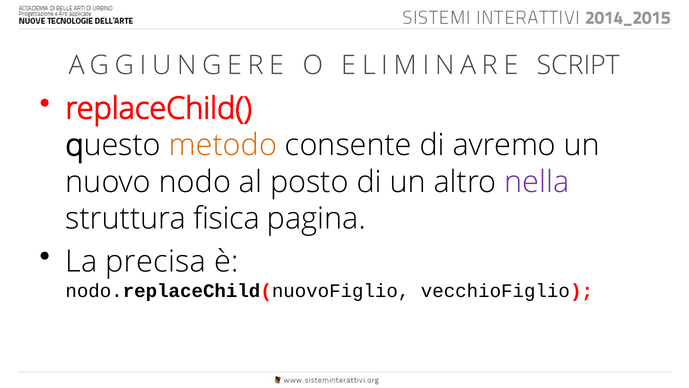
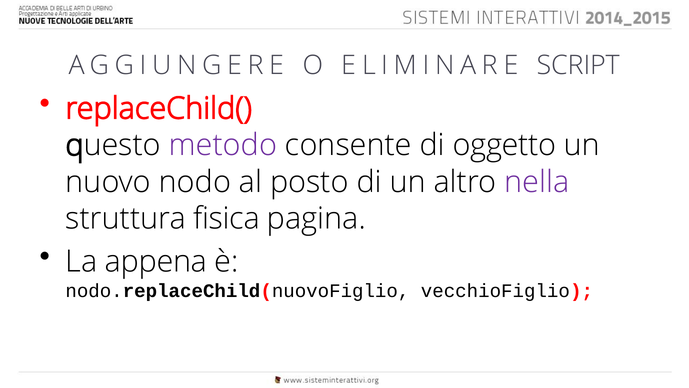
metodo colour: orange -> purple
avremo: avremo -> oggetto
precisa: precisa -> appena
